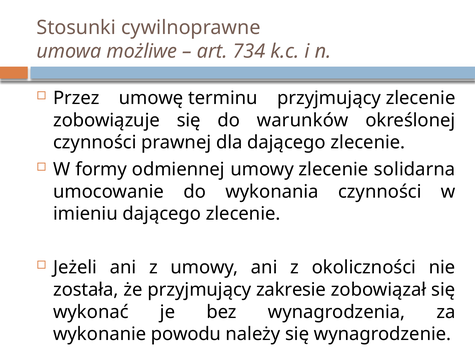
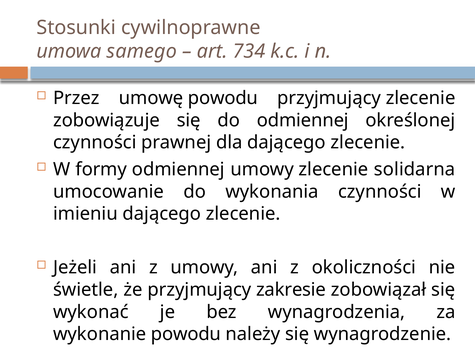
możliwe: możliwe -> samego
umowę terminu: terminu -> powodu
do warunków: warunków -> odmiennej
została: została -> świetle
